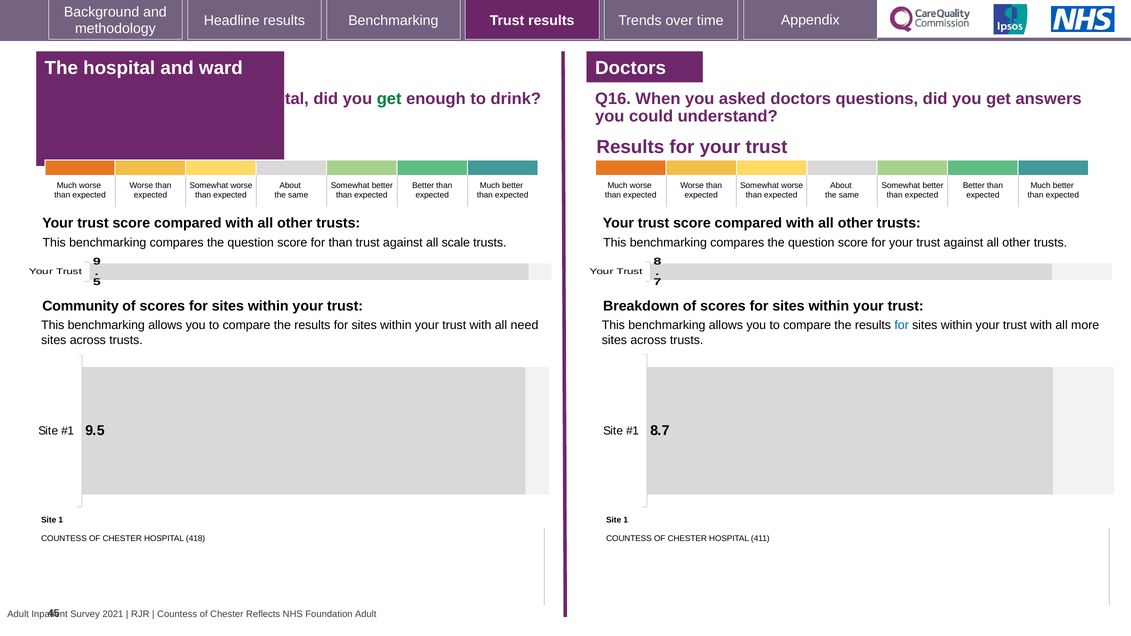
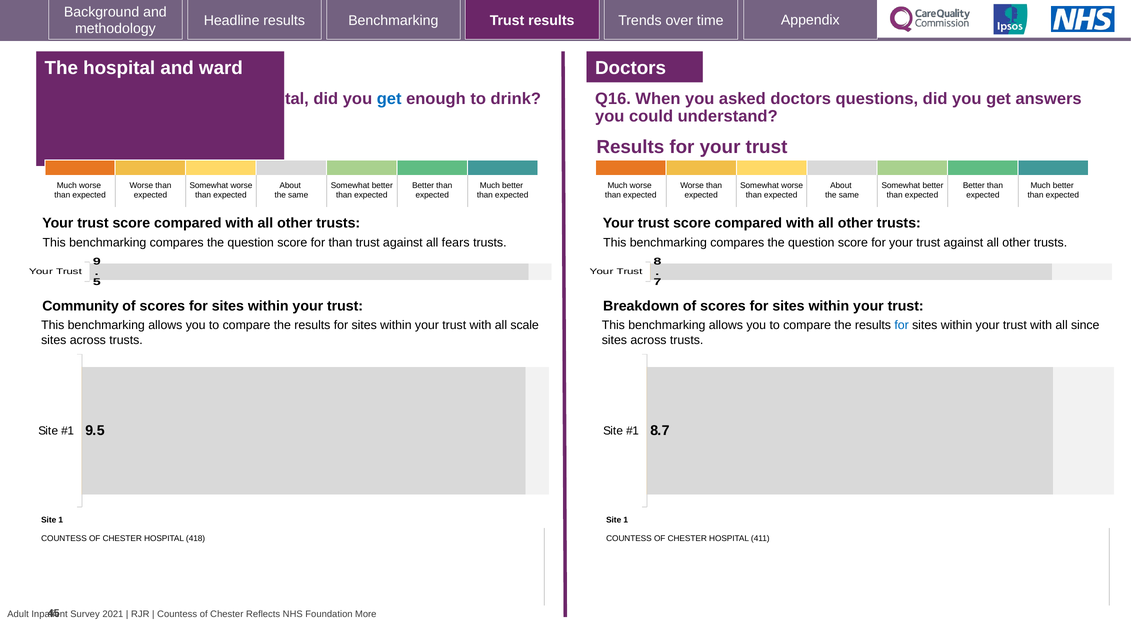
get at (389, 99) colour: green -> blue
scale: scale -> fears
need: need -> scale
more: more -> since
Adult at (366, 614): Adult -> More
